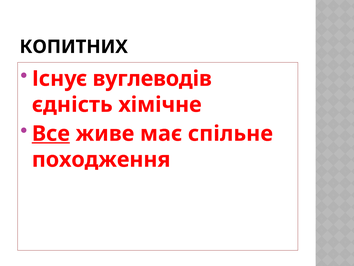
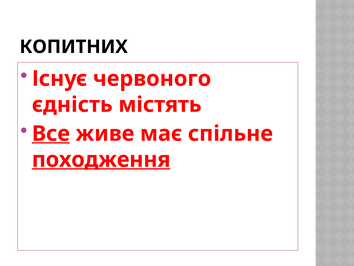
вуглеводів: вуглеводів -> червоного
хімічне: хімічне -> містять
походження underline: none -> present
